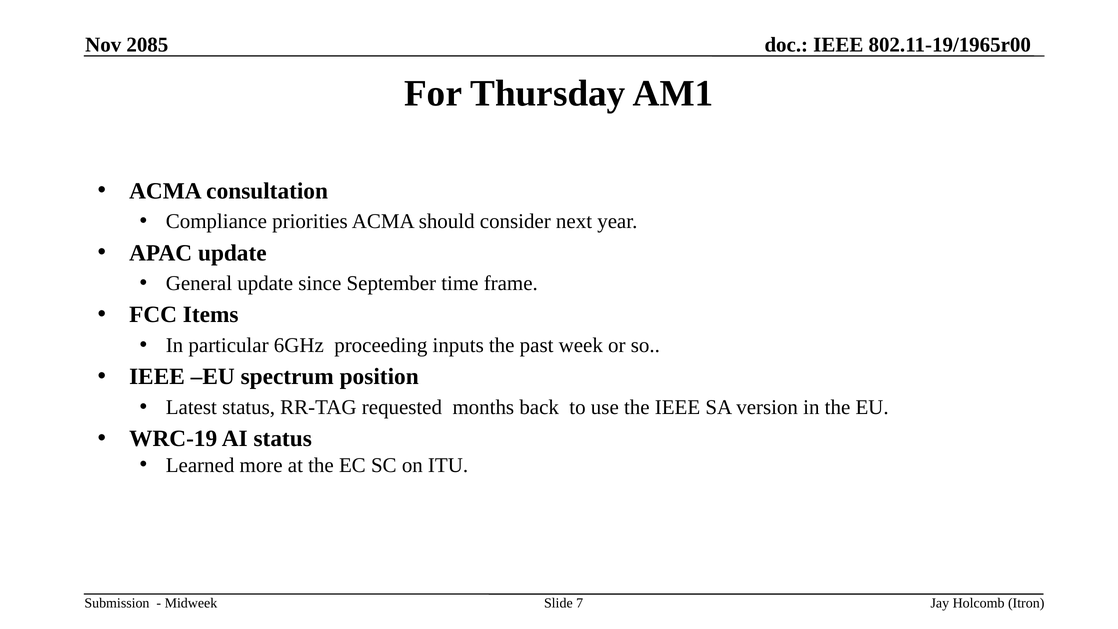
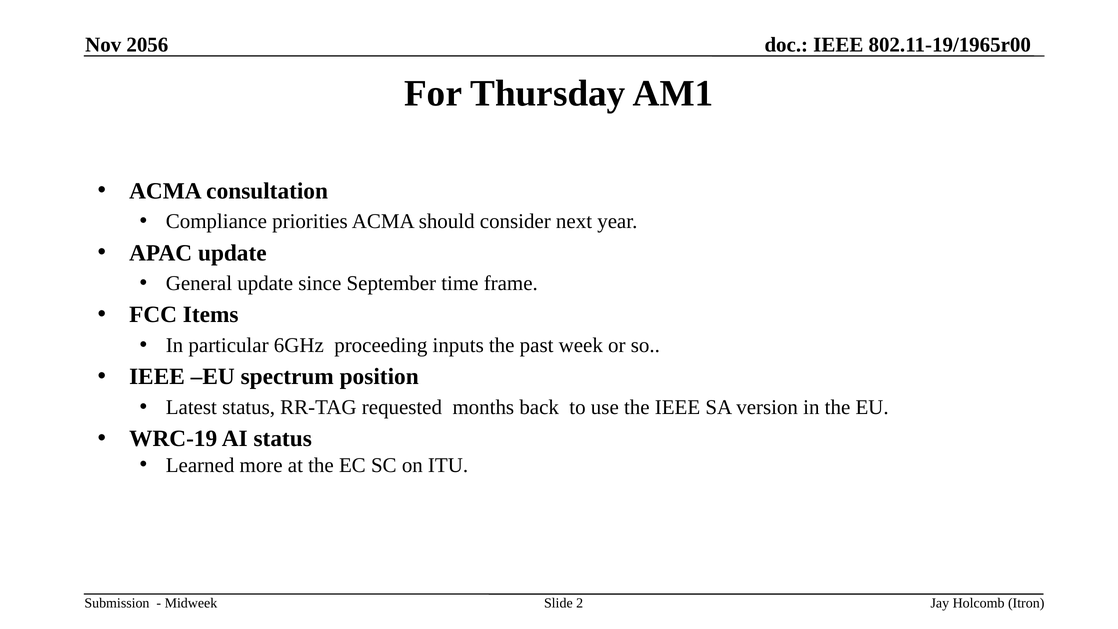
2085: 2085 -> 2056
7: 7 -> 2
